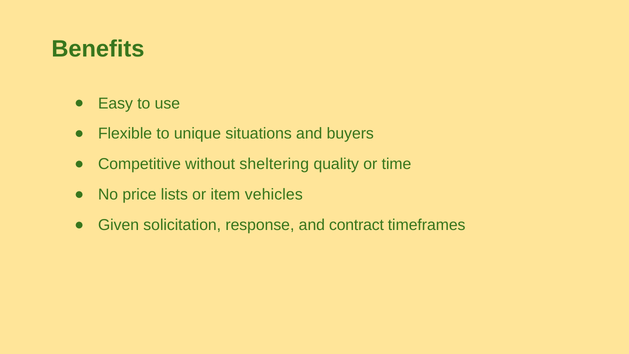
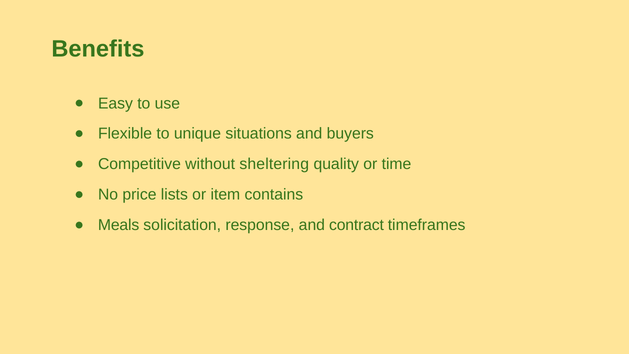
vehicles: vehicles -> contains
Given: Given -> Meals
